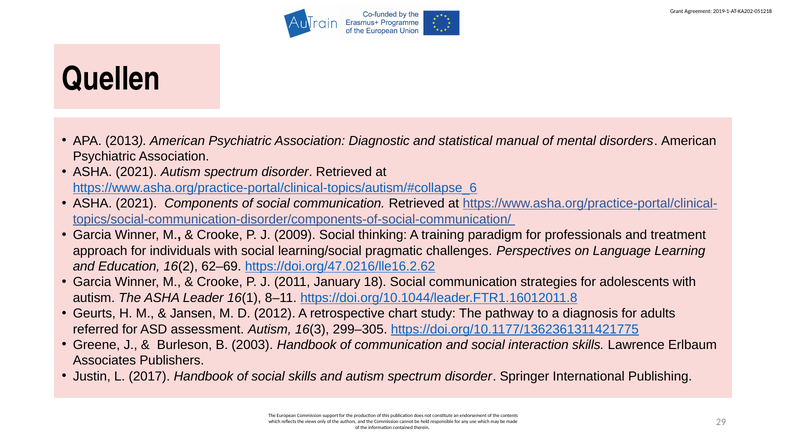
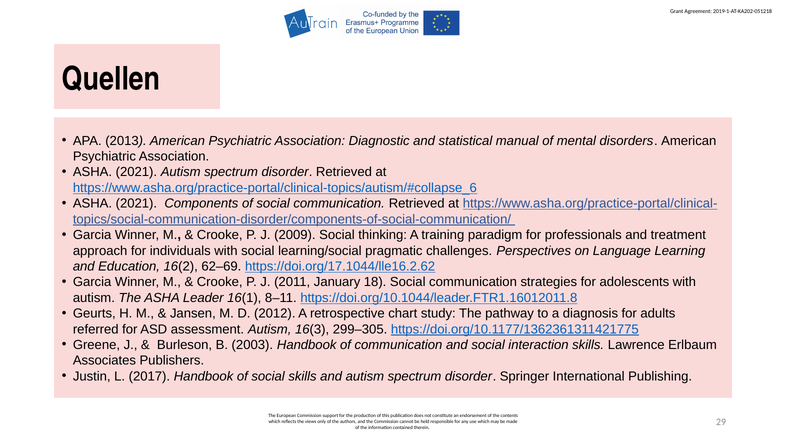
https://doi.org/47.0216/lle16.2.62: https://doi.org/47.0216/lle16.2.62 -> https://doi.org/17.1044/lle16.2.62
